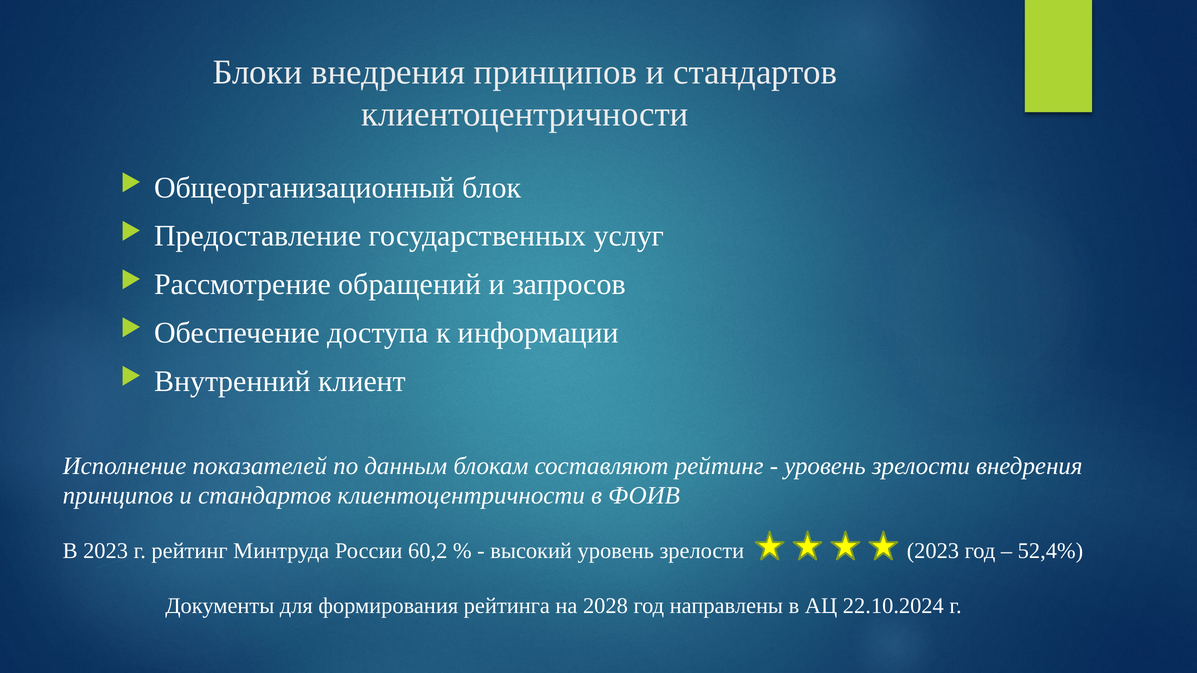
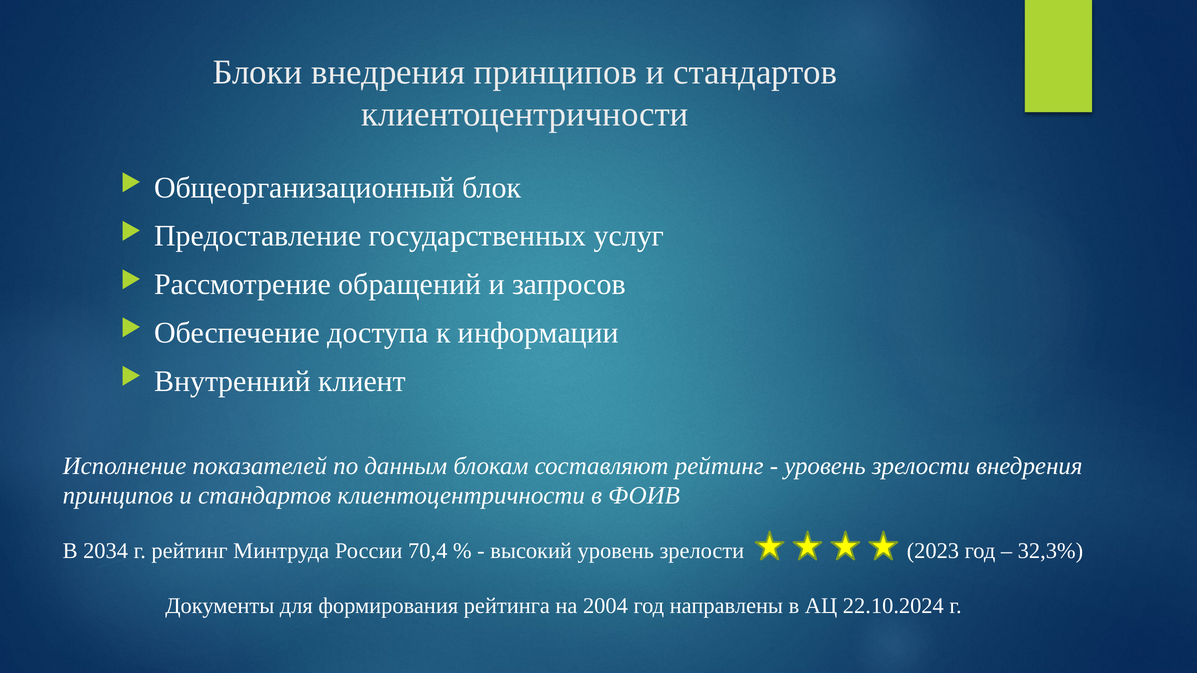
В 2023: 2023 -> 2034
60,2: 60,2 -> 70,4
52,4%: 52,4% -> 32,3%
2028: 2028 -> 2004
